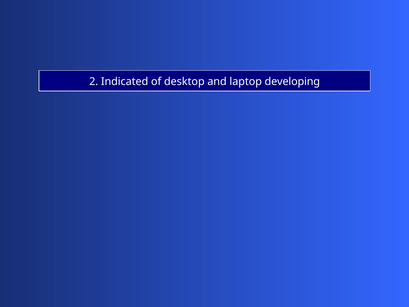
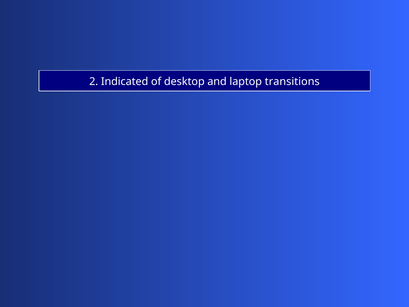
developing: developing -> transitions
